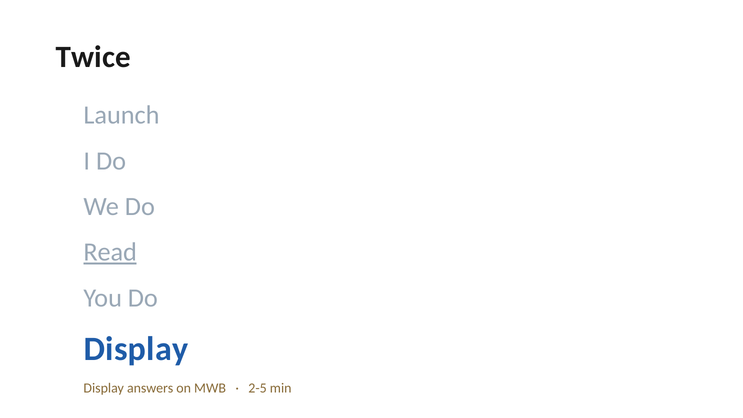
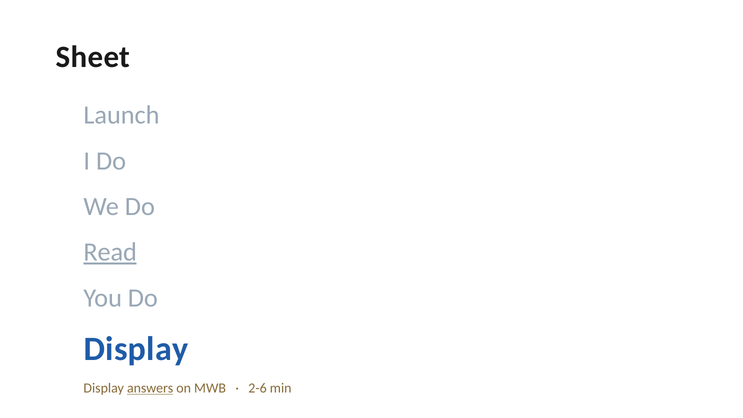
Twice: Twice -> Sheet
answers underline: none -> present
2-5: 2-5 -> 2-6
